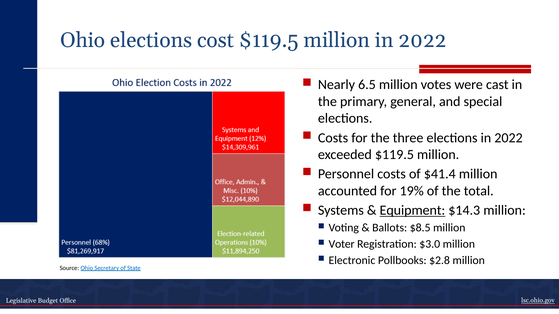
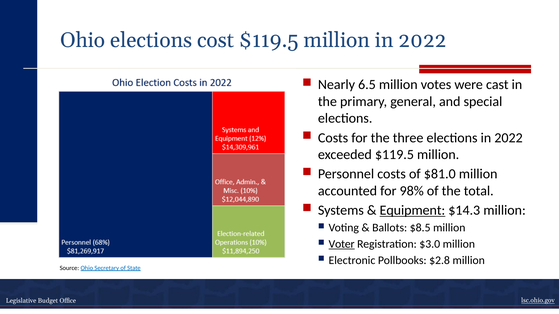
$41.4: $41.4 -> $81.0
19%: 19% -> 98%
Voter underline: none -> present
